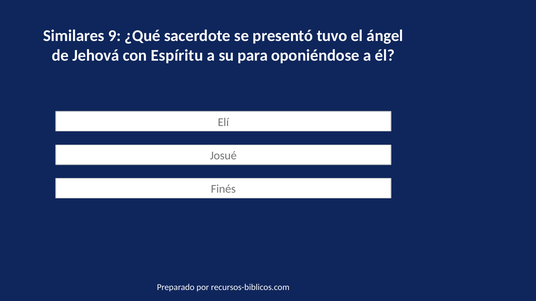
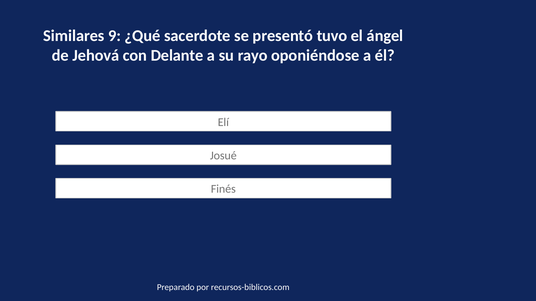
Espíritu: Espíritu -> Delante
para: para -> rayo
